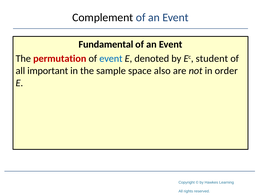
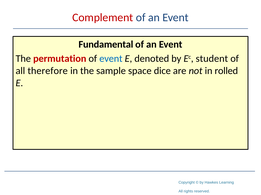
Complement colour: black -> red
important: important -> therefore
also: also -> dice
order: order -> rolled
